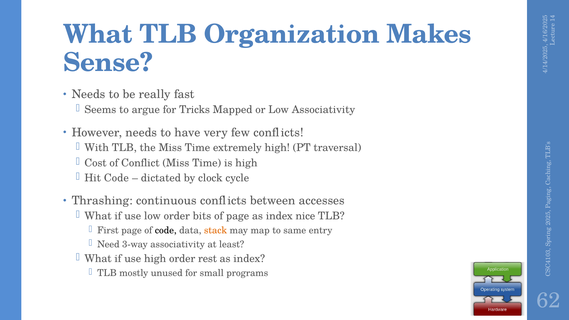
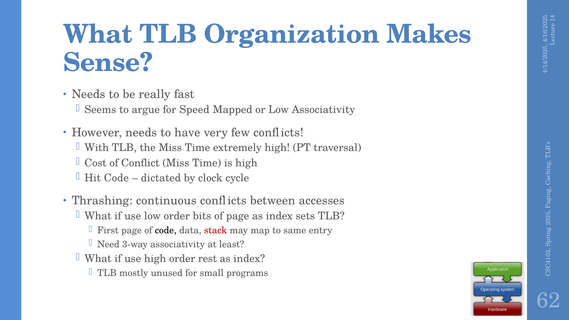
Tricks: Tricks -> Speed
nice: nice -> sets
stack colour: orange -> red
